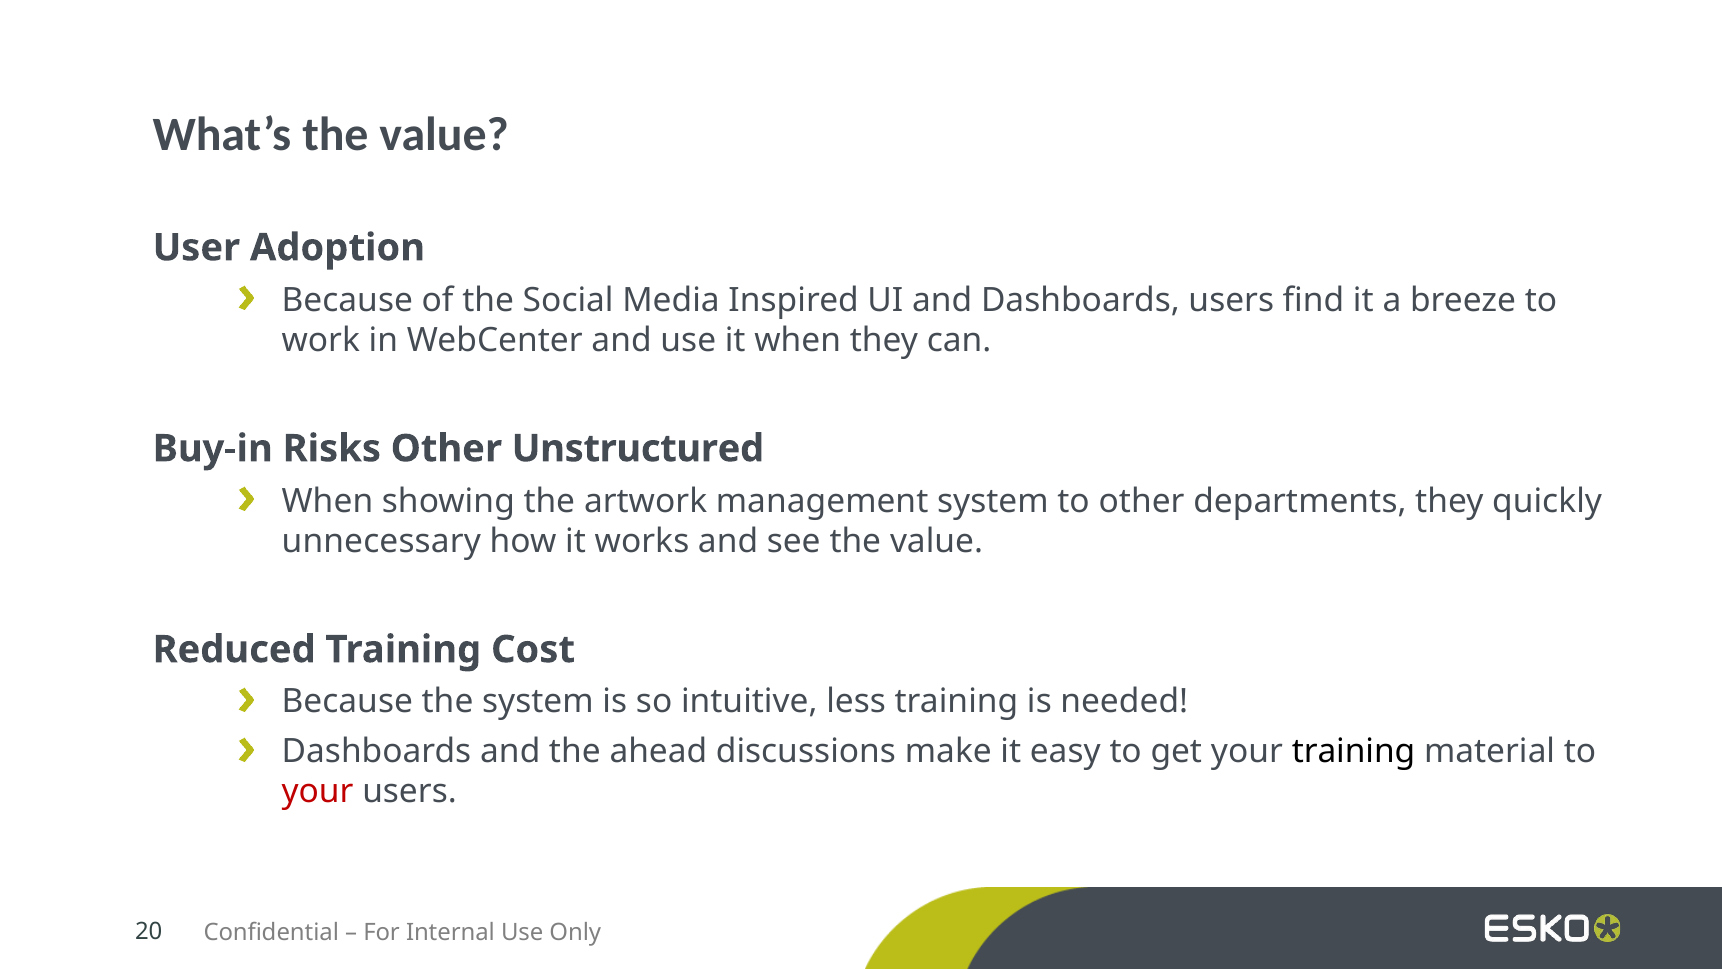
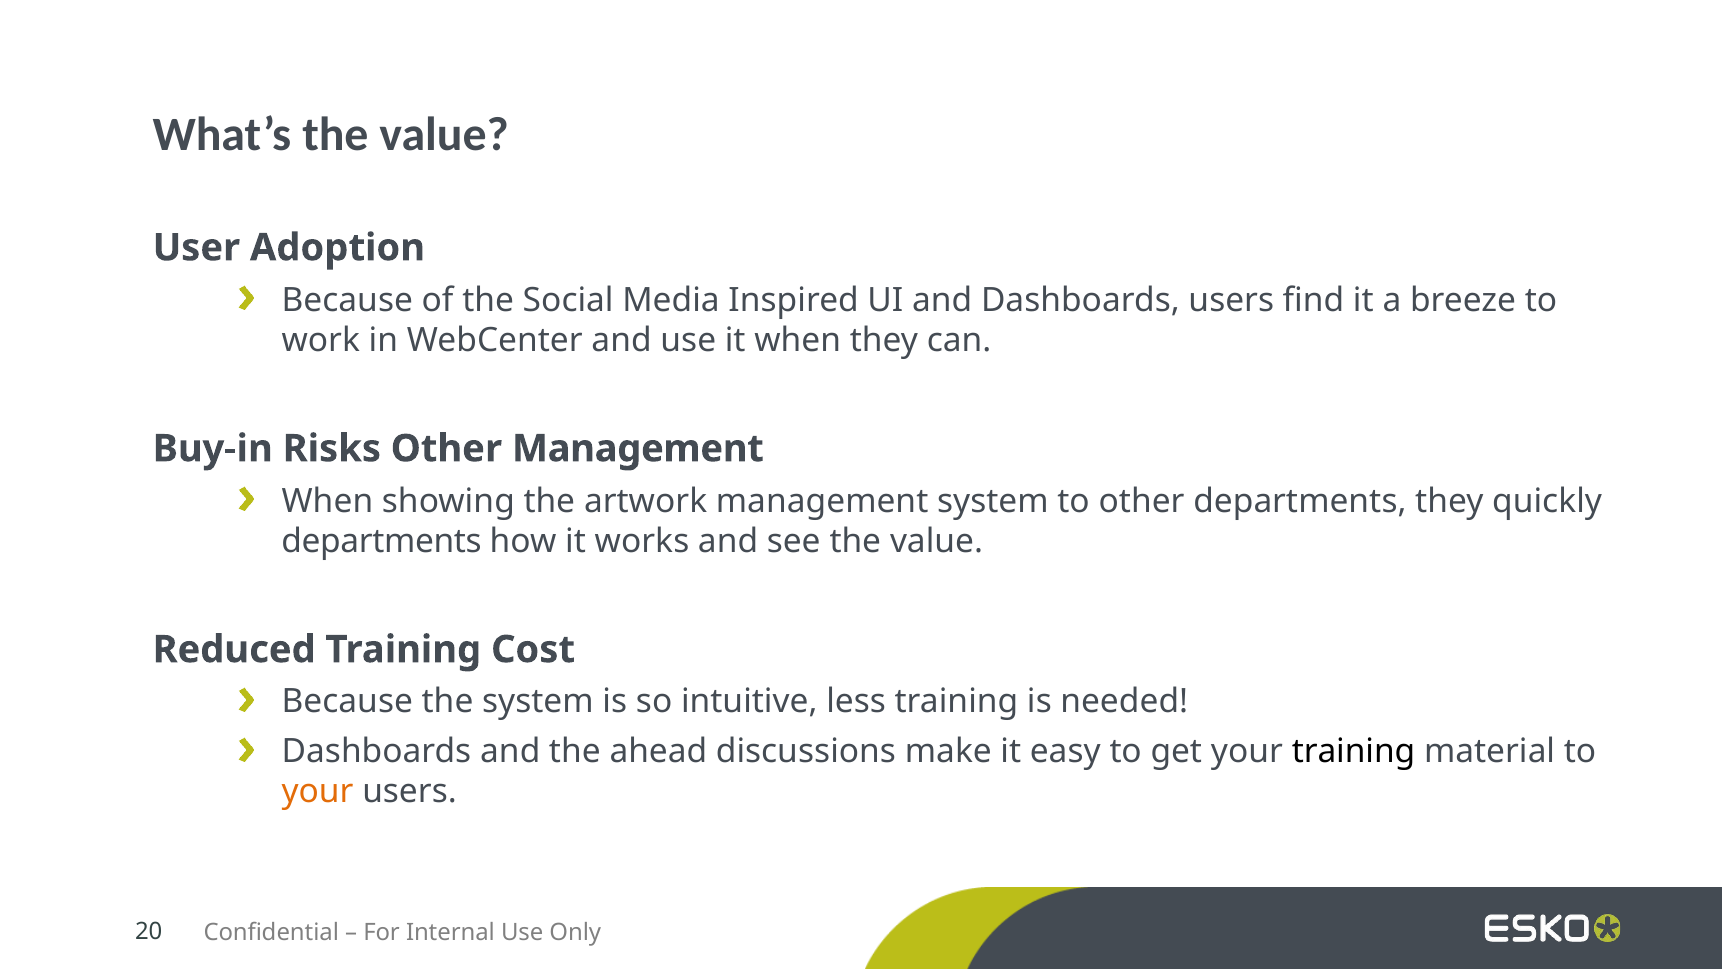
Other Unstructured: Unstructured -> Management
unnecessary at (381, 541): unnecessary -> departments
your at (318, 792) colour: red -> orange
